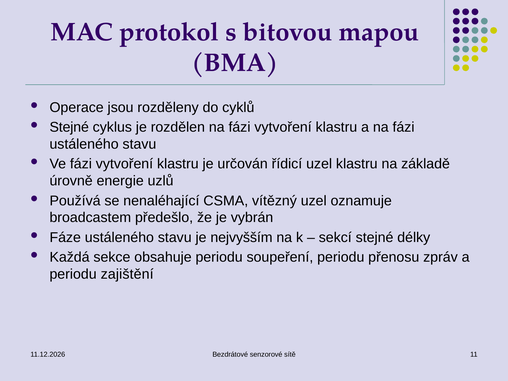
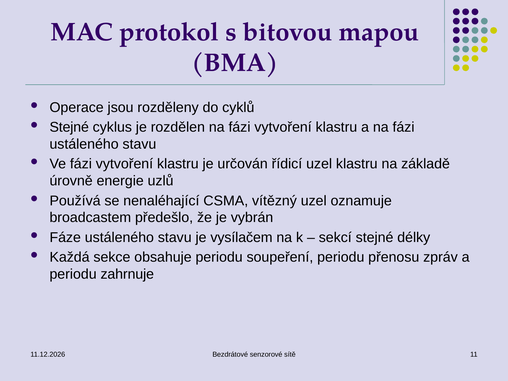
nejvyšším: nejvyšším -> vysílačem
zajištění: zajištění -> zahrnuje
